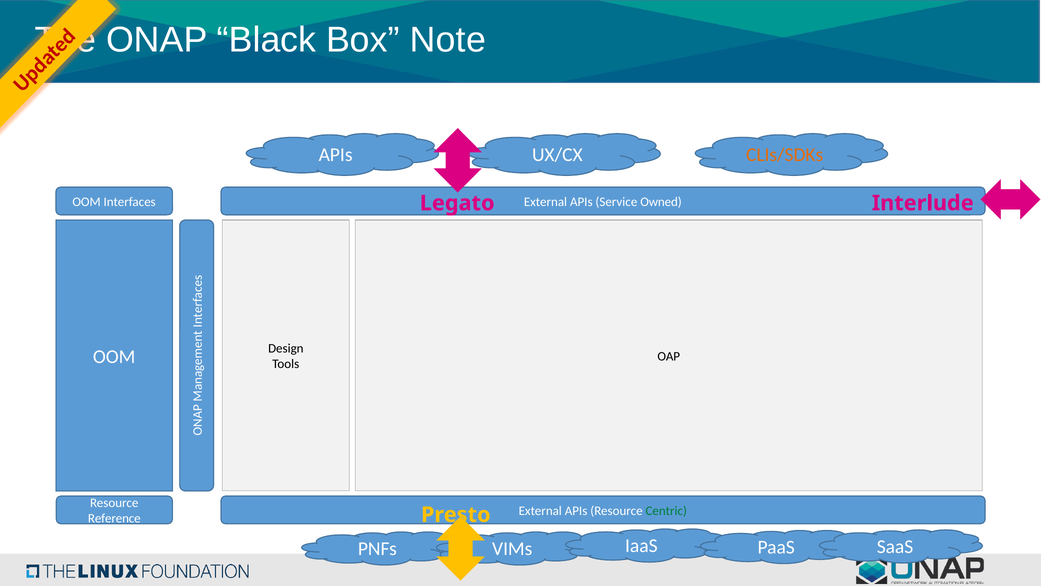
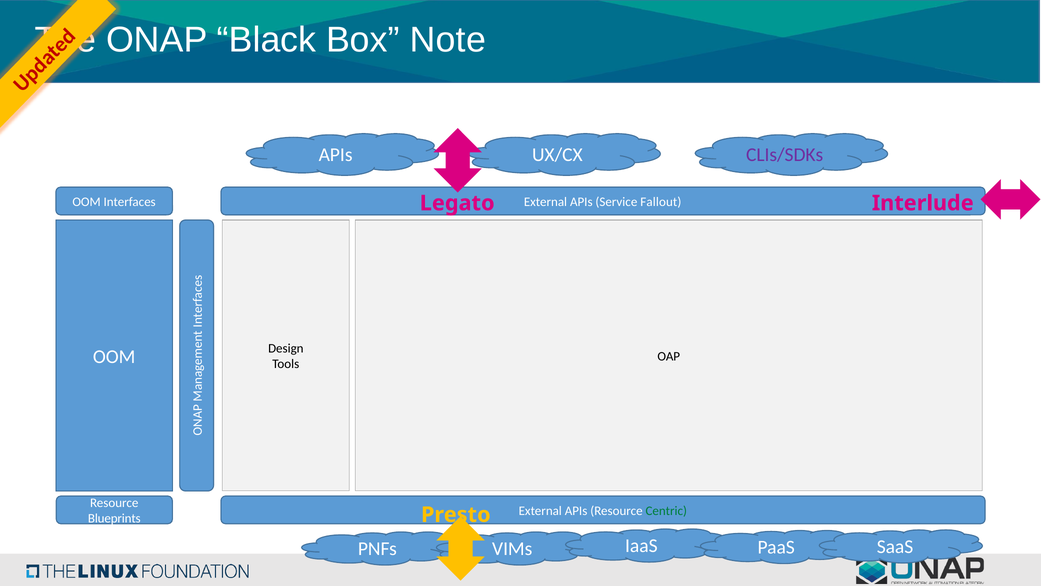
CLIs/SDKs colour: orange -> purple
Owned: Owned -> Fallout
Reference: Reference -> Blueprints
